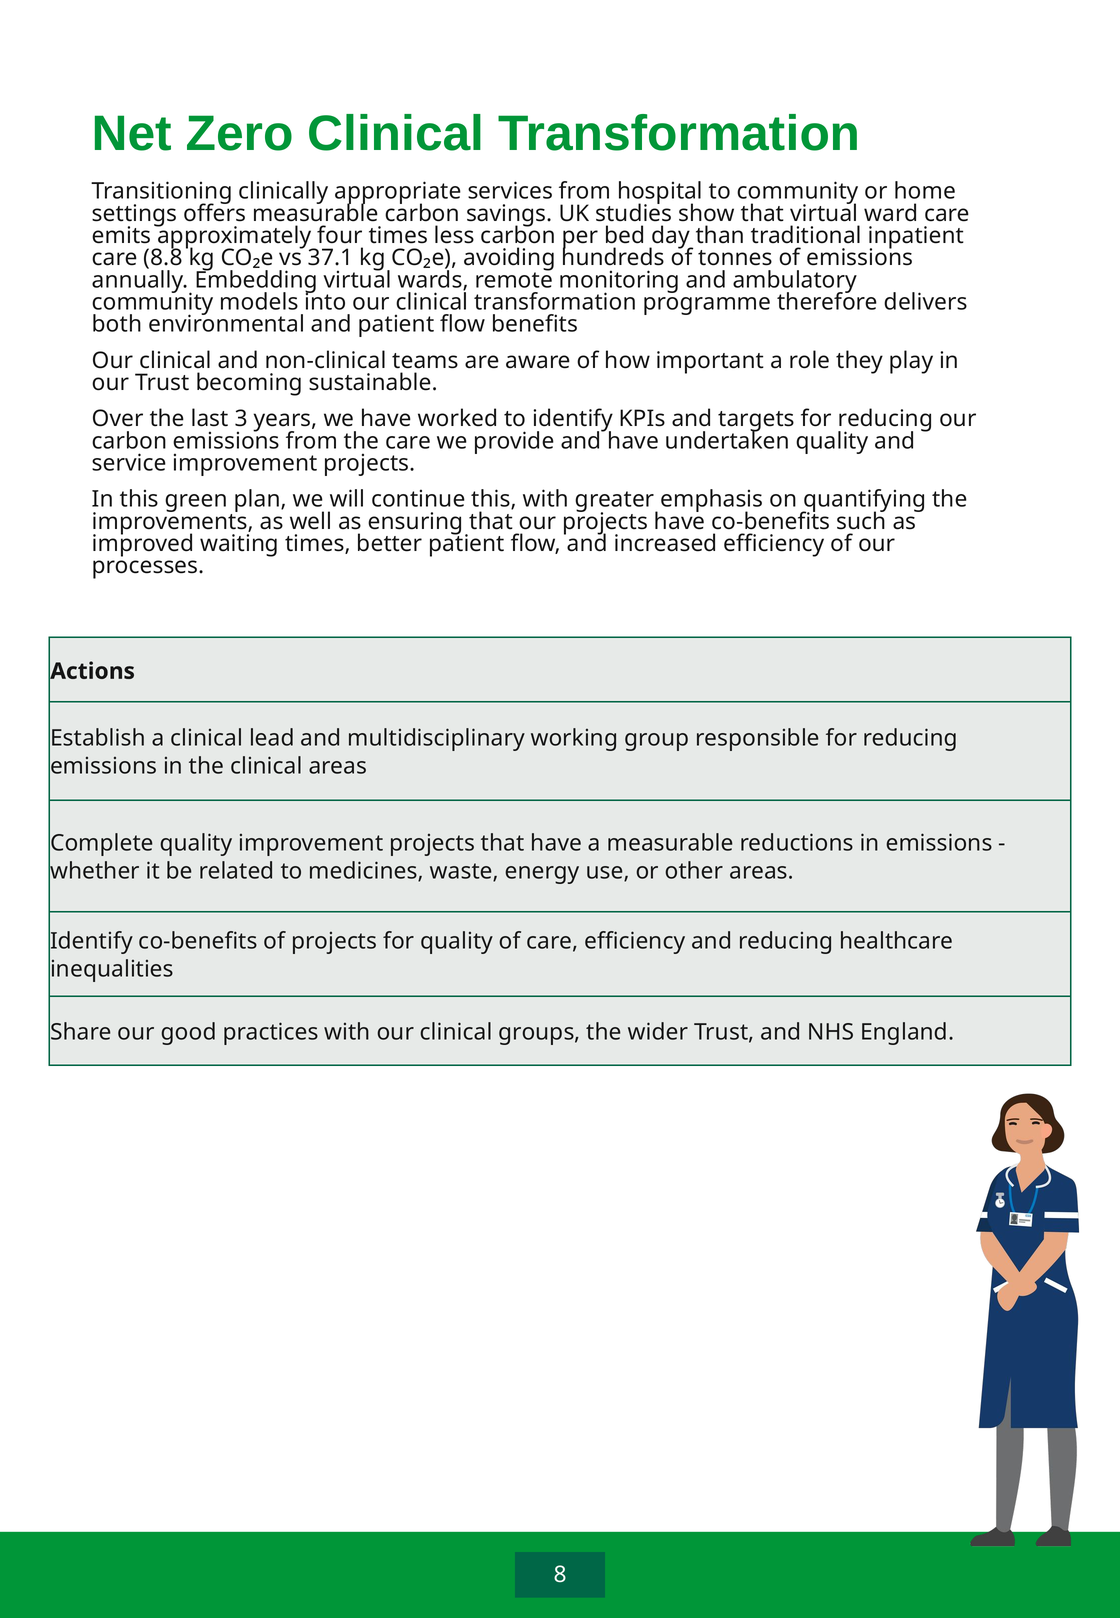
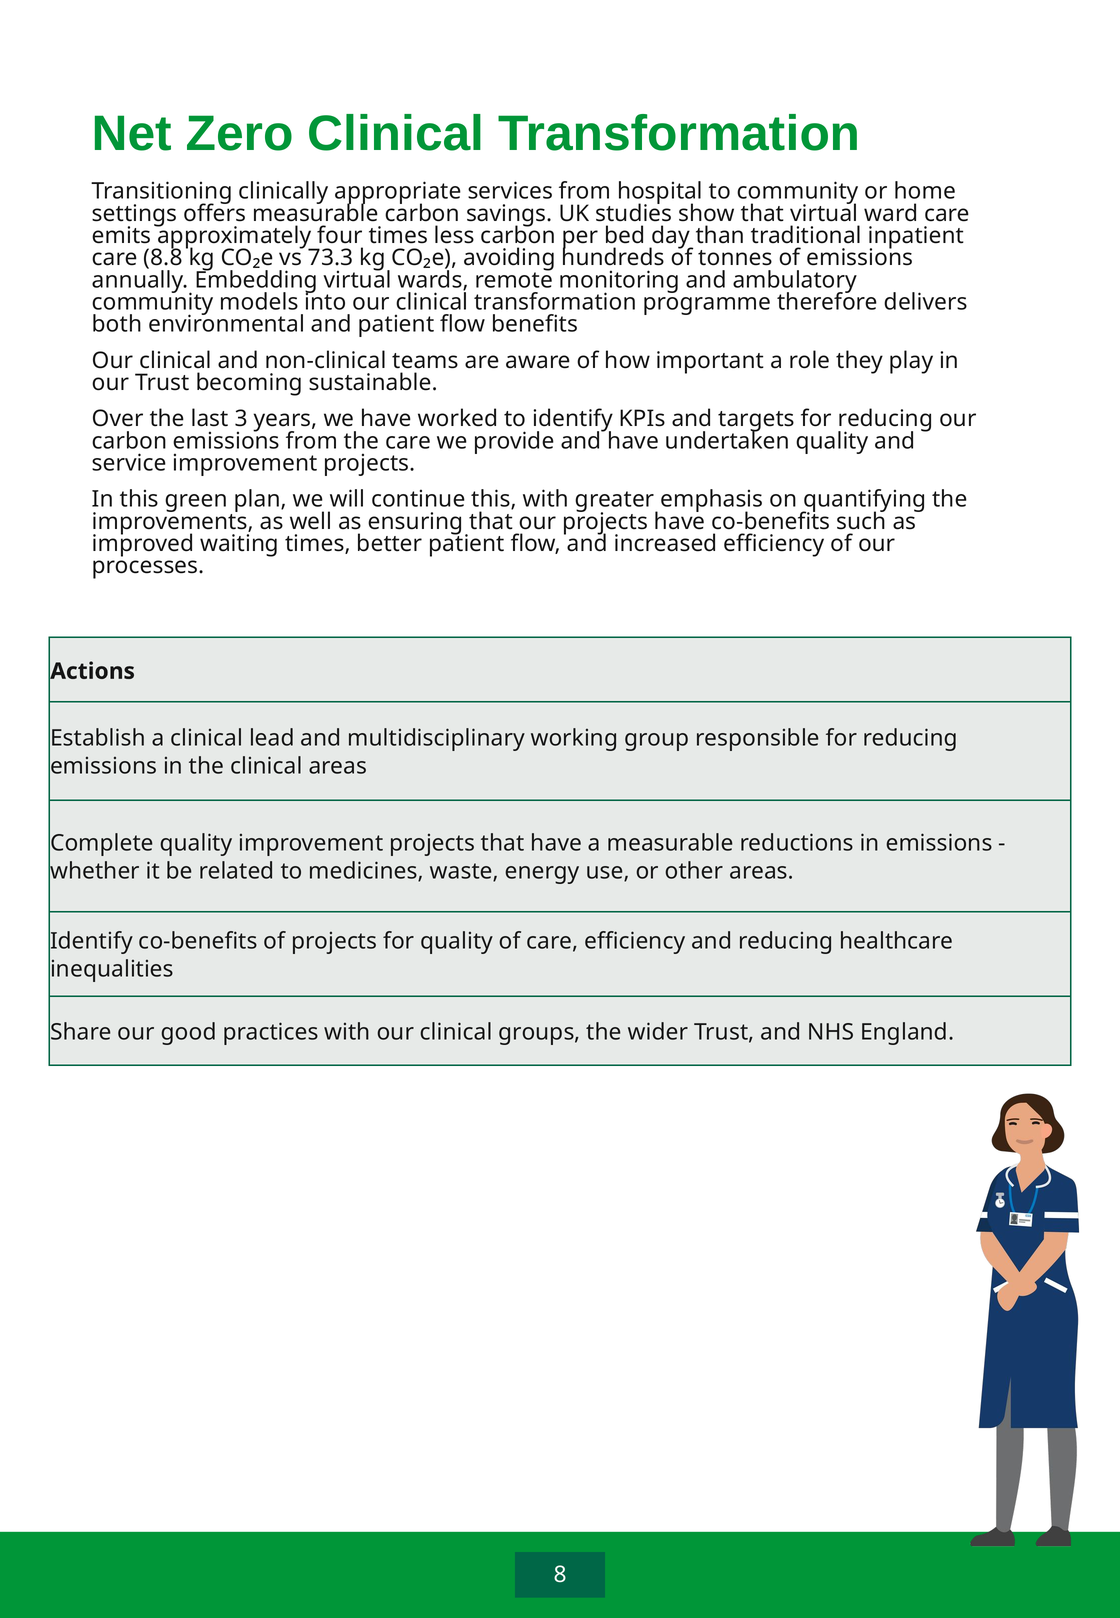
37.1: 37.1 -> 73.3
